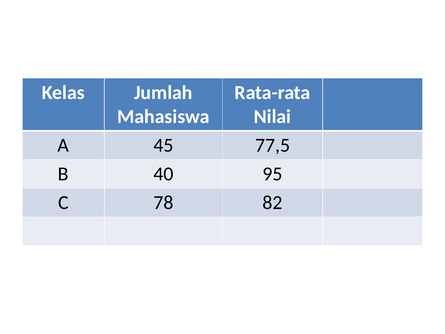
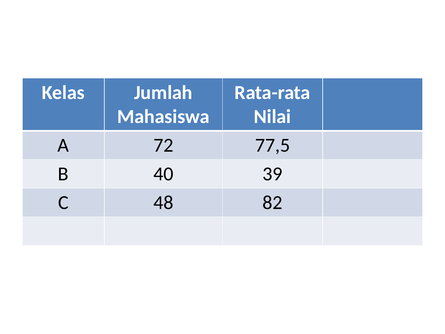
45: 45 -> 72
95: 95 -> 39
78: 78 -> 48
